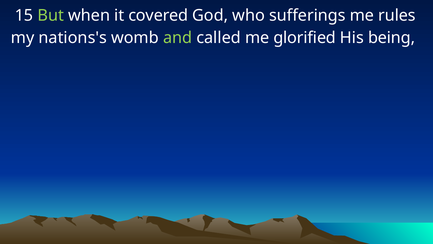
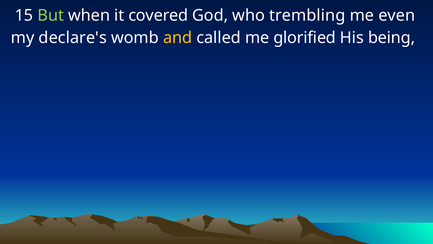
sufferings: sufferings -> trembling
rules: rules -> even
nations's: nations's -> declare's
and colour: light green -> yellow
